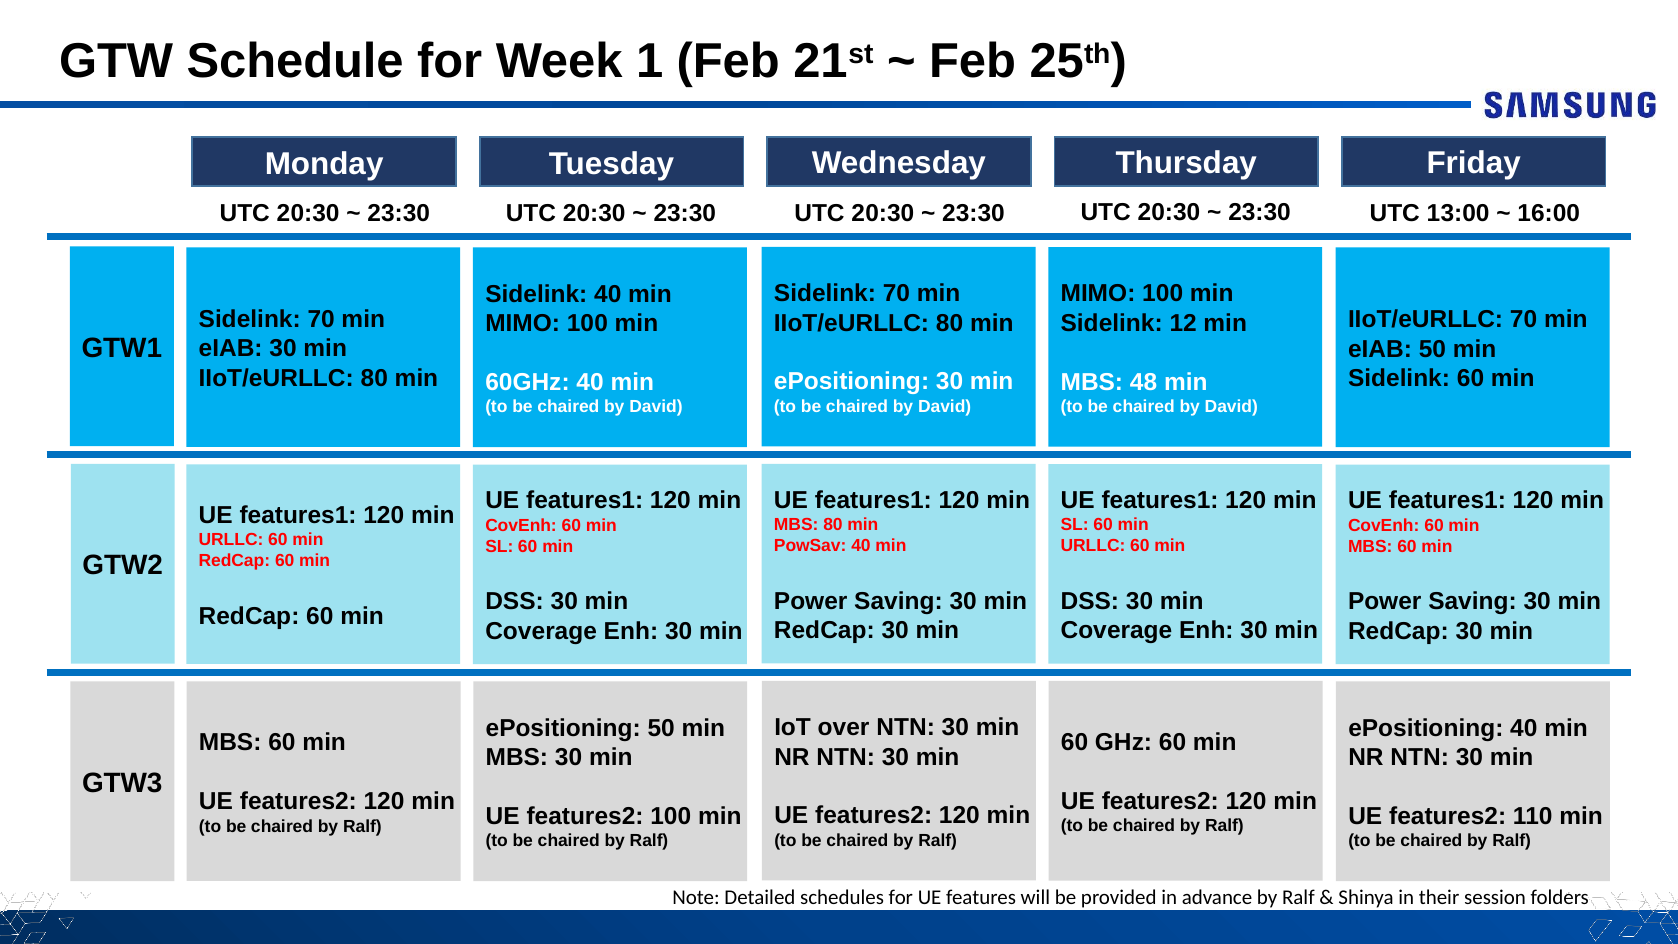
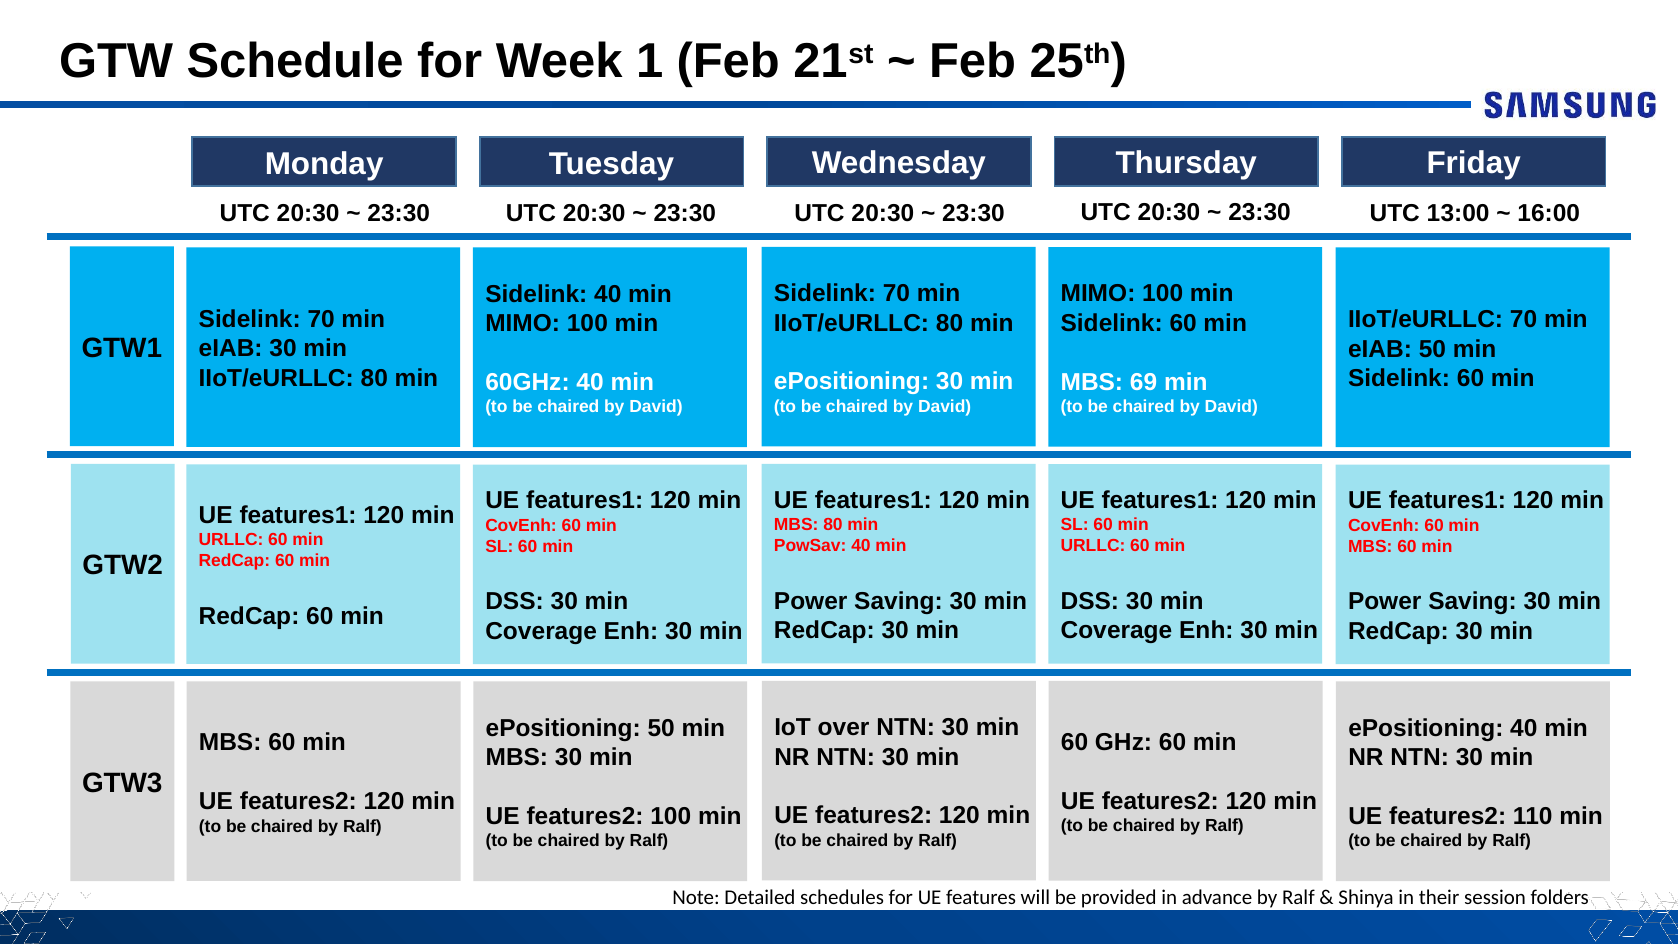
12 at (1183, 323): 12 -> 60
48: 48 -> 69
